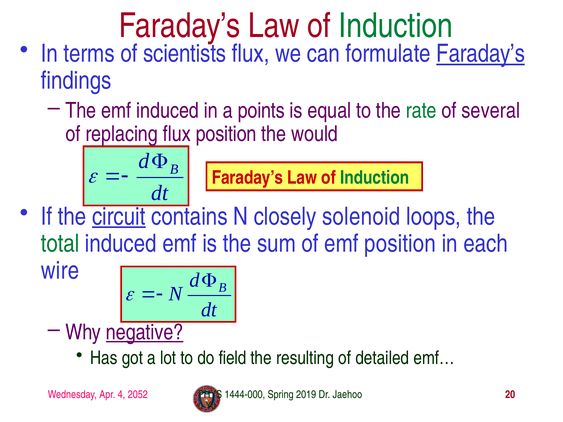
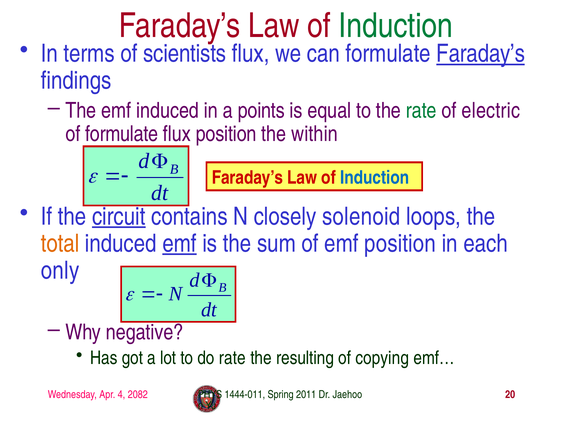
several: several -> electric
of replacing: replacing -> formulate
would: would -> within
Induction at (375, 178) colour: green -> blue
total colour: green -> orange
emf at (180, 244) underline: none -> present
wire: wire -> only
negative underline: present -> none
do field: field -> rate
detailed: detailed -> copying
2052: 2052 -> 2082
1444-000: 1444-000 -> 1444-011
2019: 2019 -> 2011
